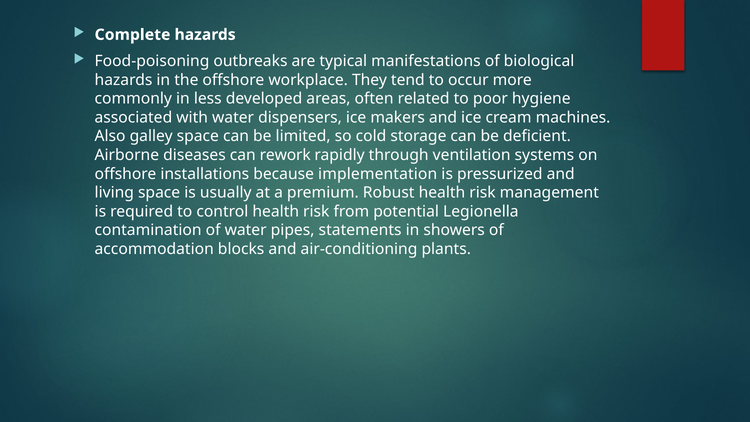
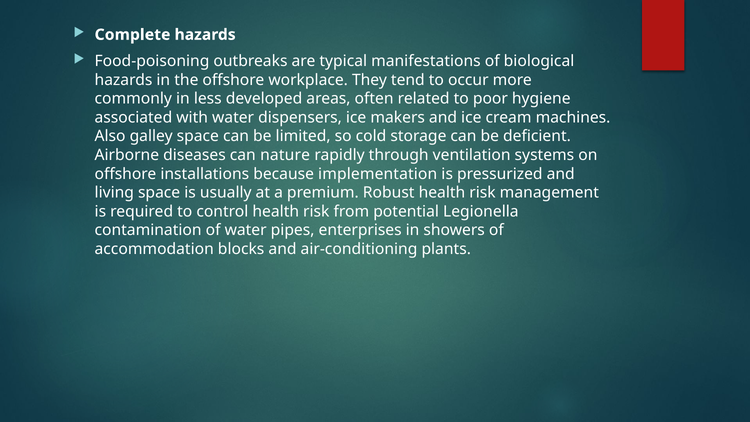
rework: rework -> nature
statements: statements -> enterprises
